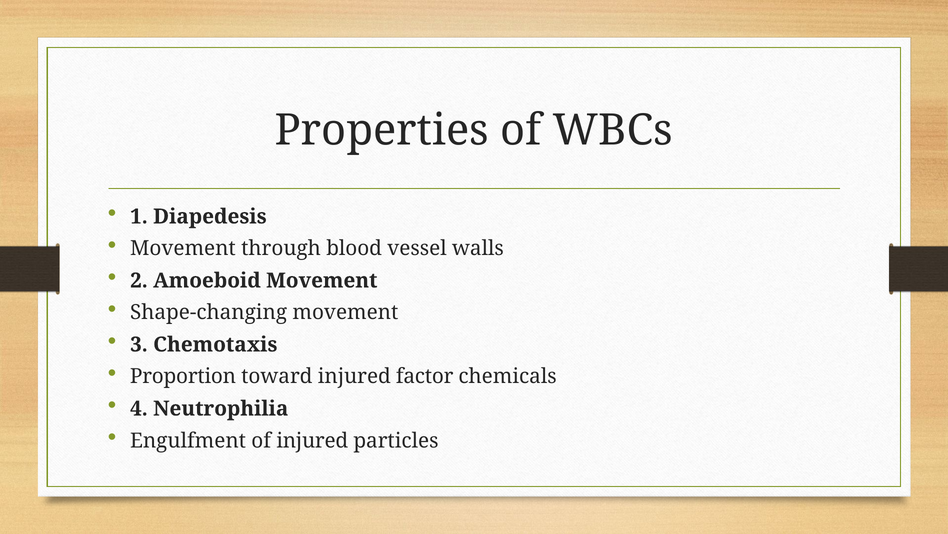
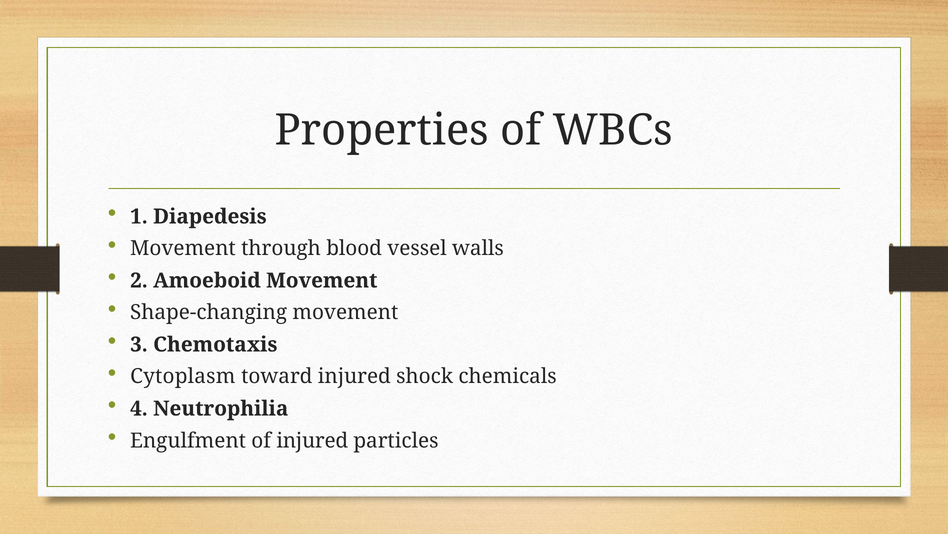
Proportion: Proportion -> Cytoplasm
factor: factor -> shock
